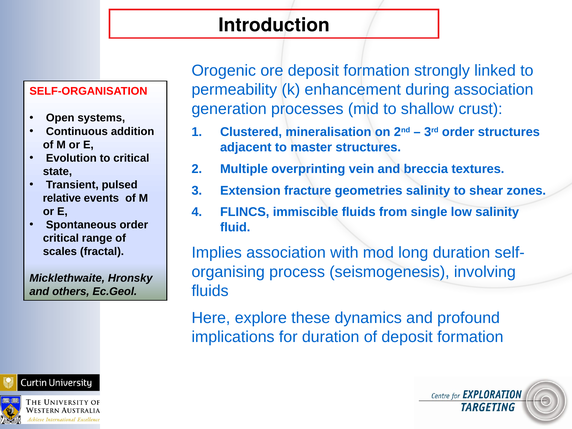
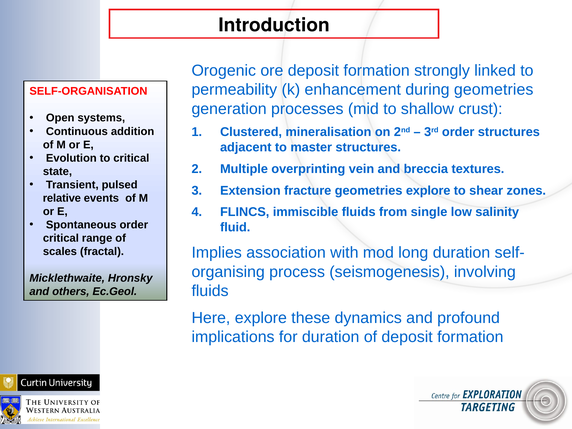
during association: association -> geometries
geometries salinity: salinity -> explore
